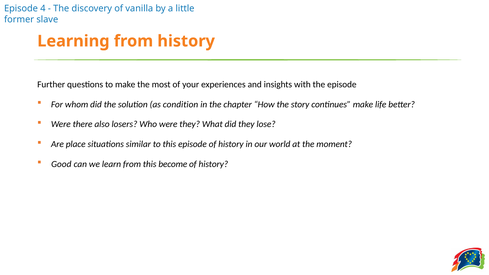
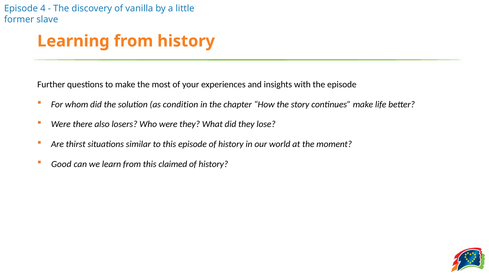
place: place -> thirst
become: become -> claimed
